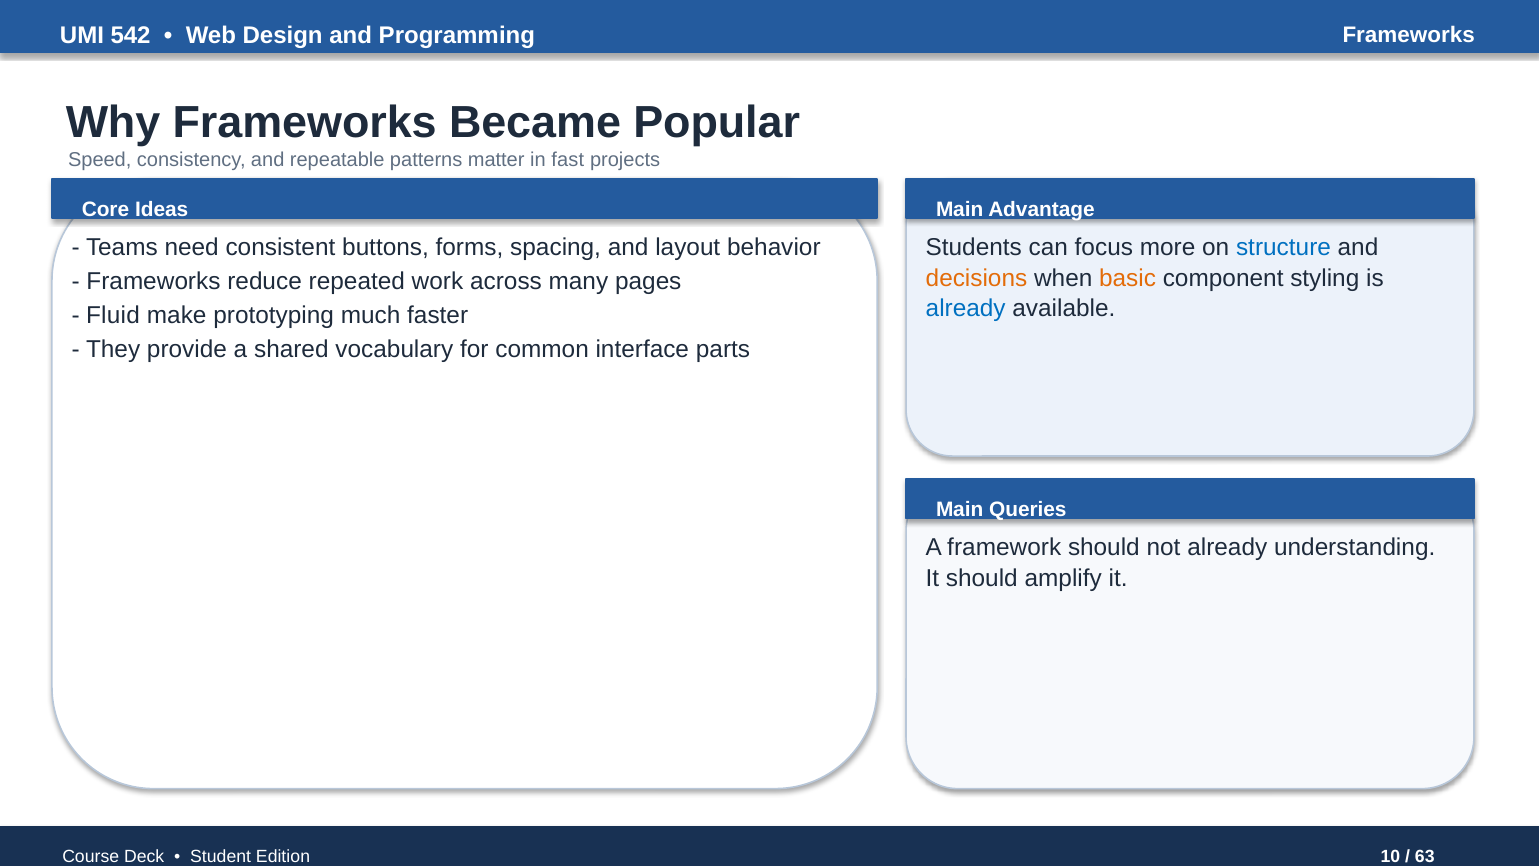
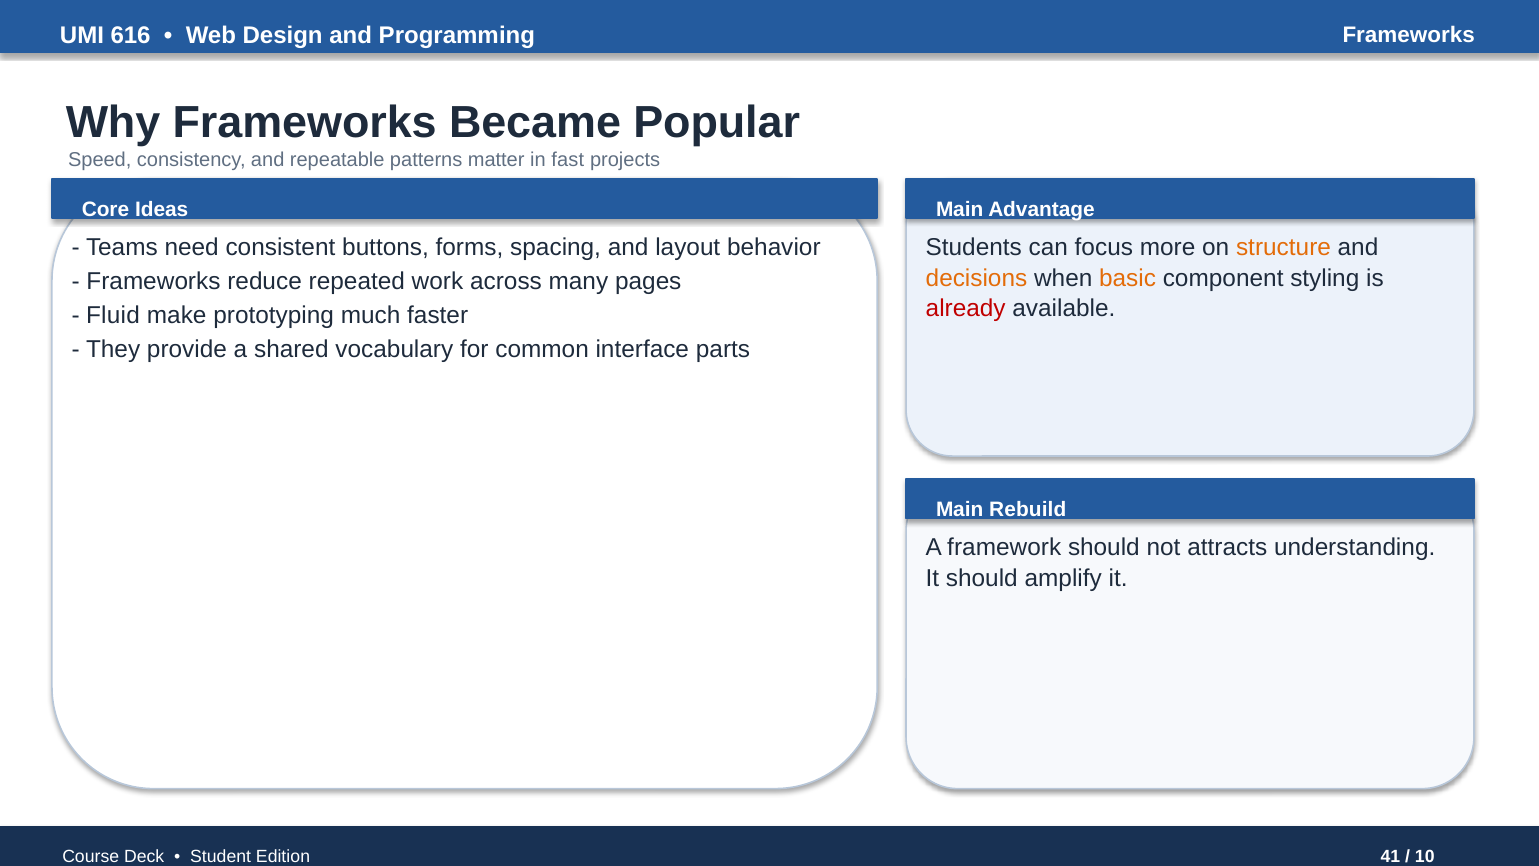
542: 542 -> 616
structure colour: blue -> orange
already at (966, 309) colour: blue -> red
Queries: Queries -> Rebuild
not already: already -> attracts
10: 10 -> 41
63: 63 -> 10
